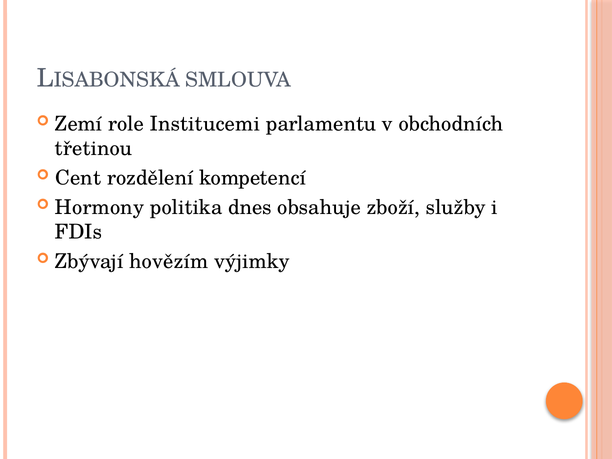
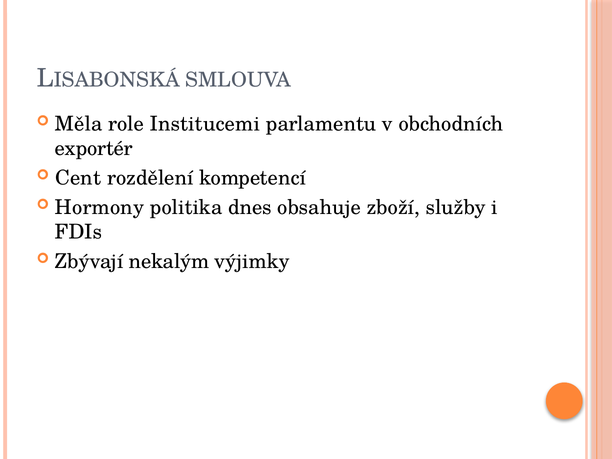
Zemí: Zemí -> Měla
třetinou: třetinou -> exportér
hovězím: hovězím -> nekalým
